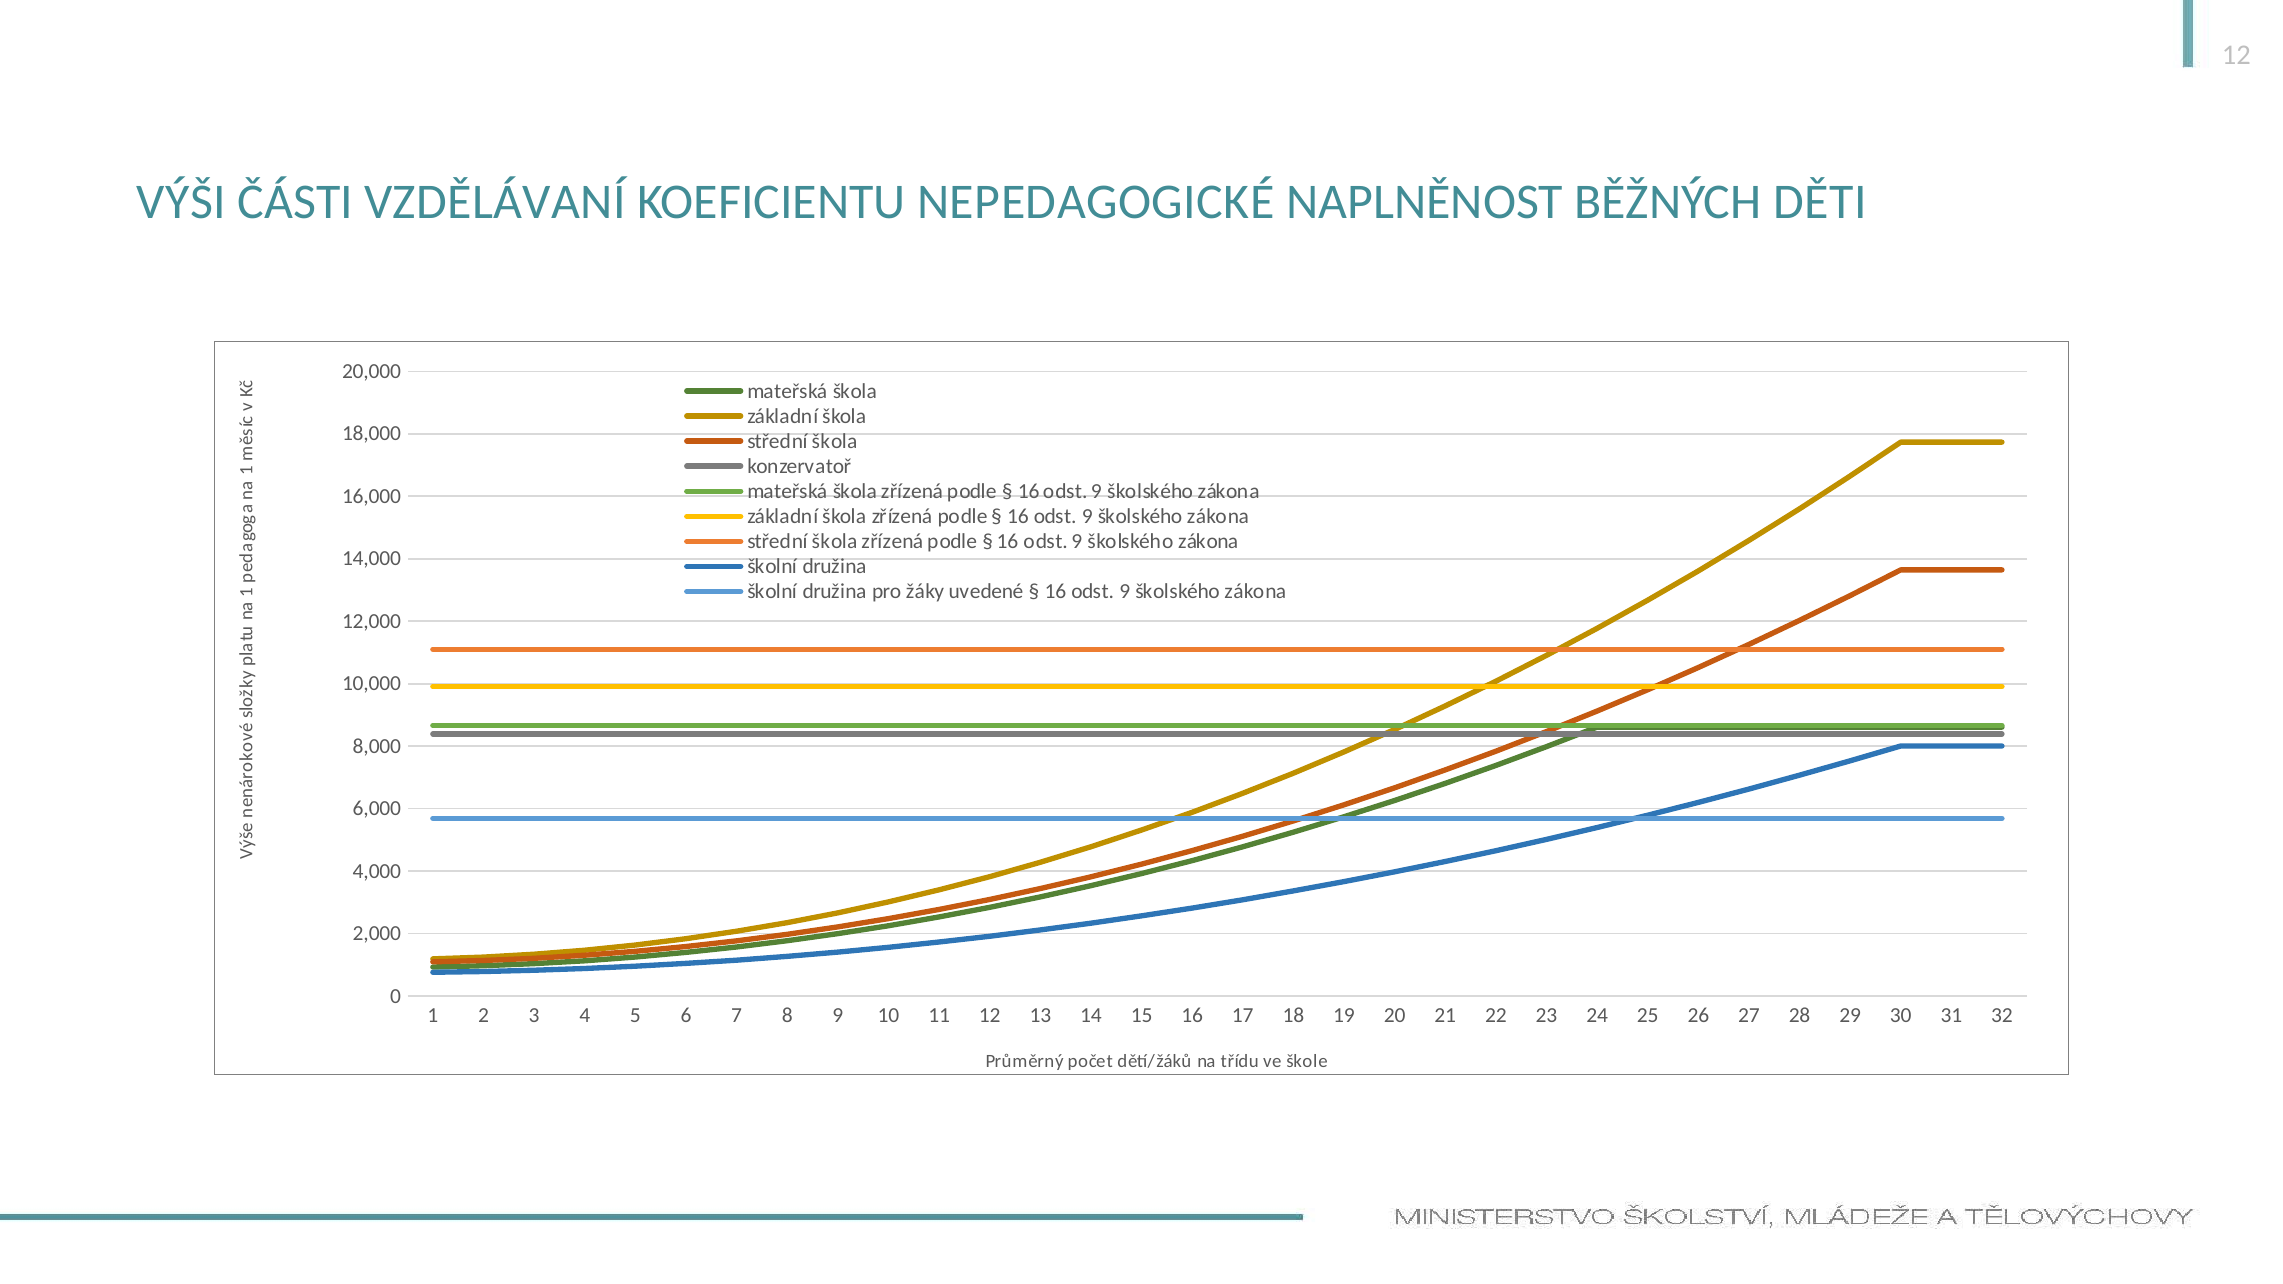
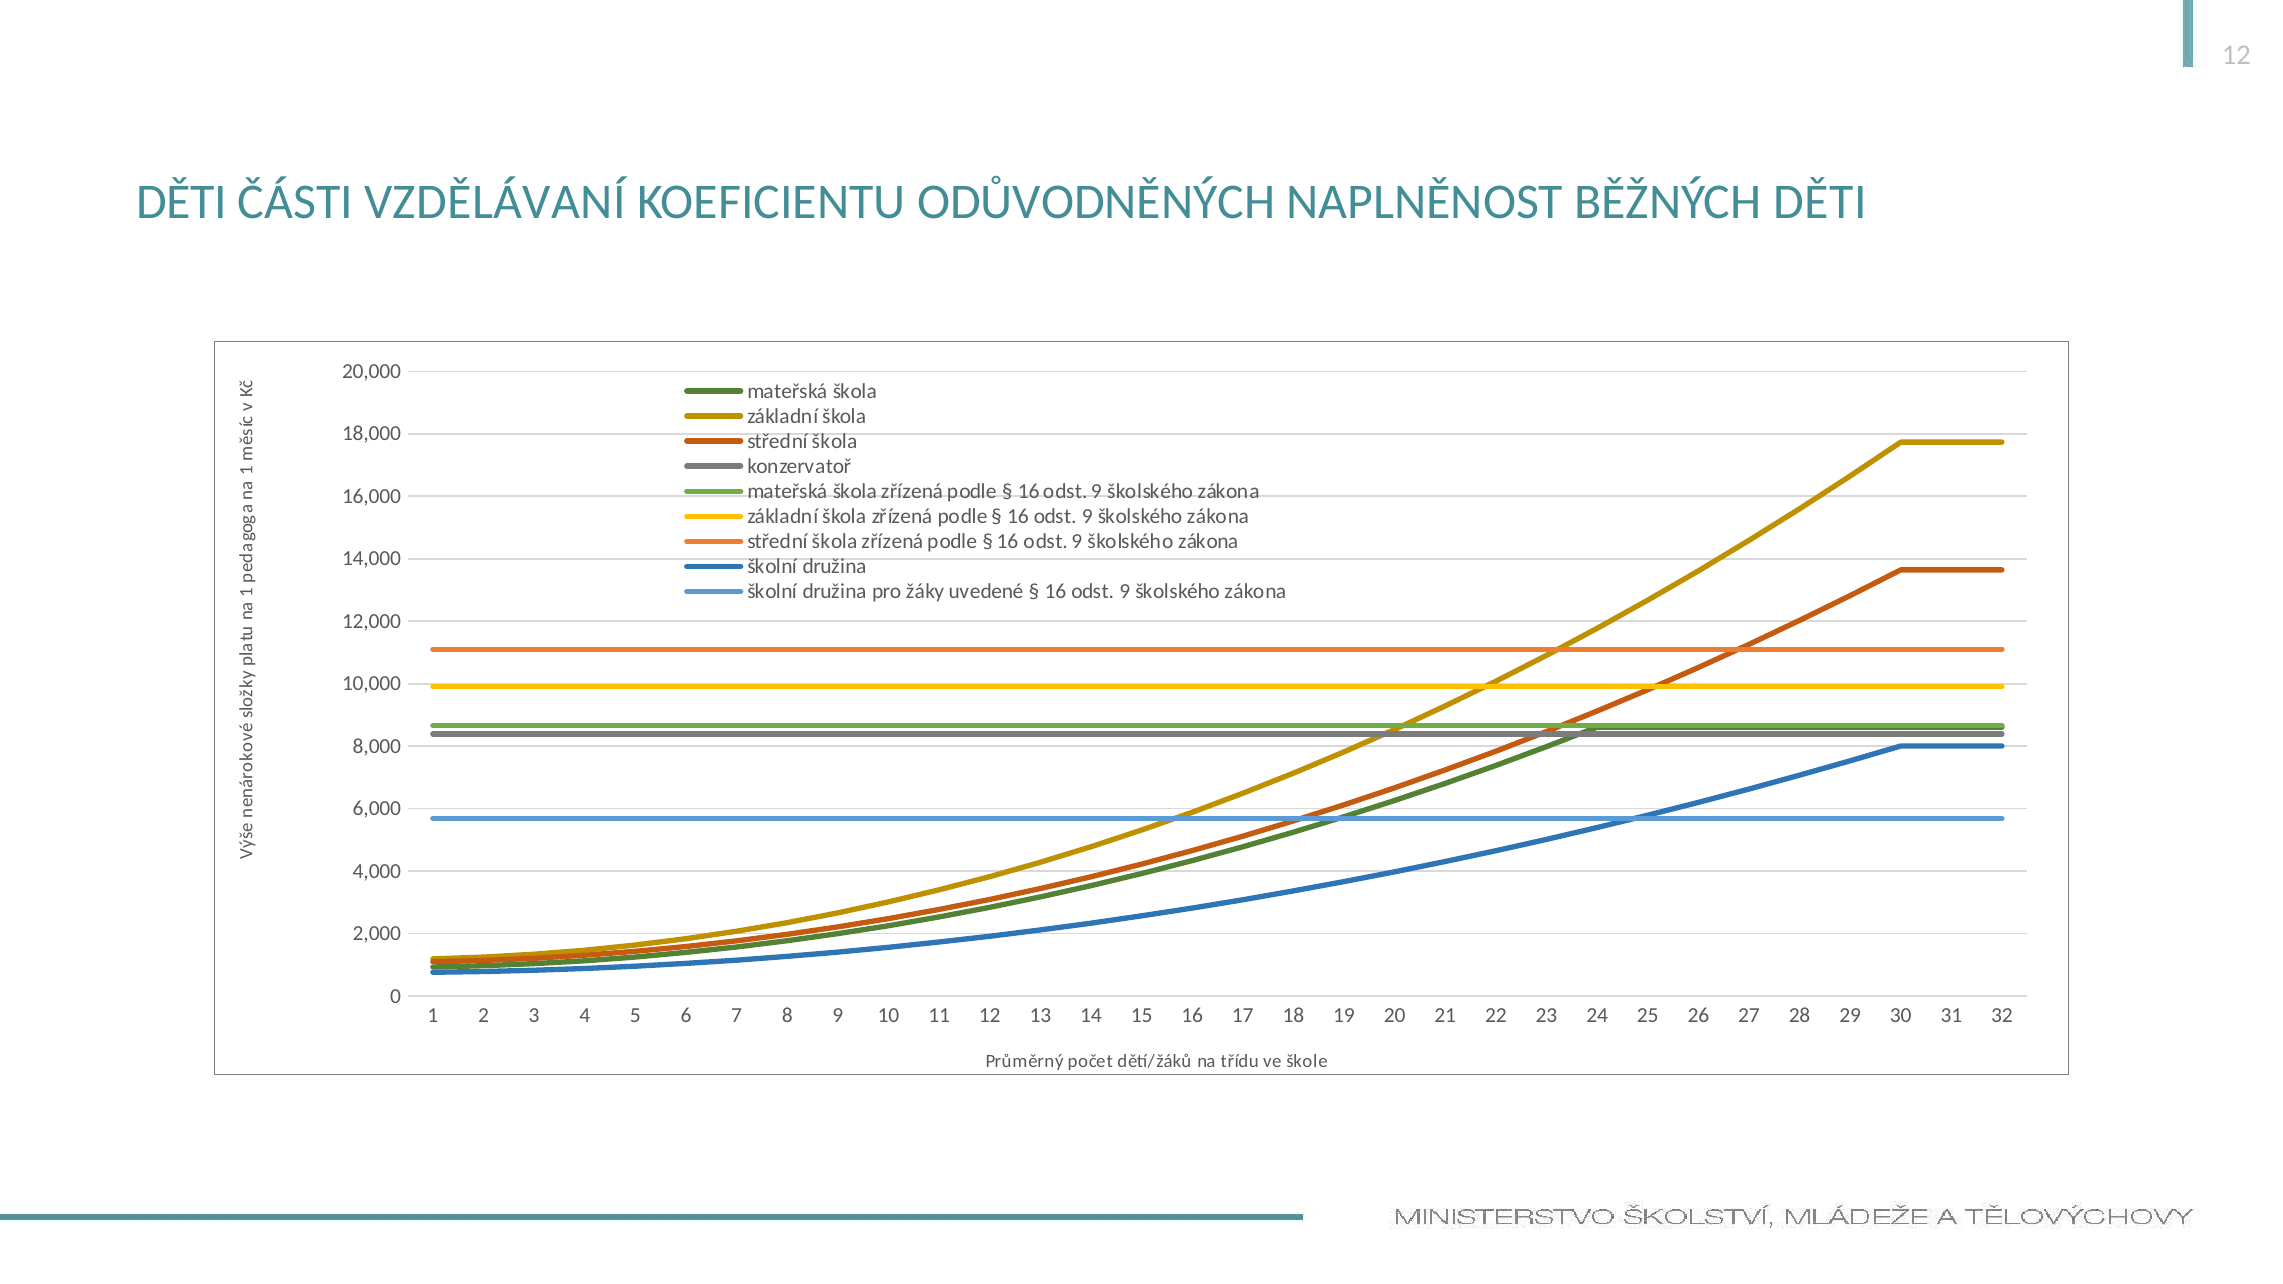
VÝŠI at (181, 202): VÝŠI -> DĚTI
NEPEDAGOGICKÉ: NEPEDAGOGICKÉ -> ODŮVODNĚNÝCH
